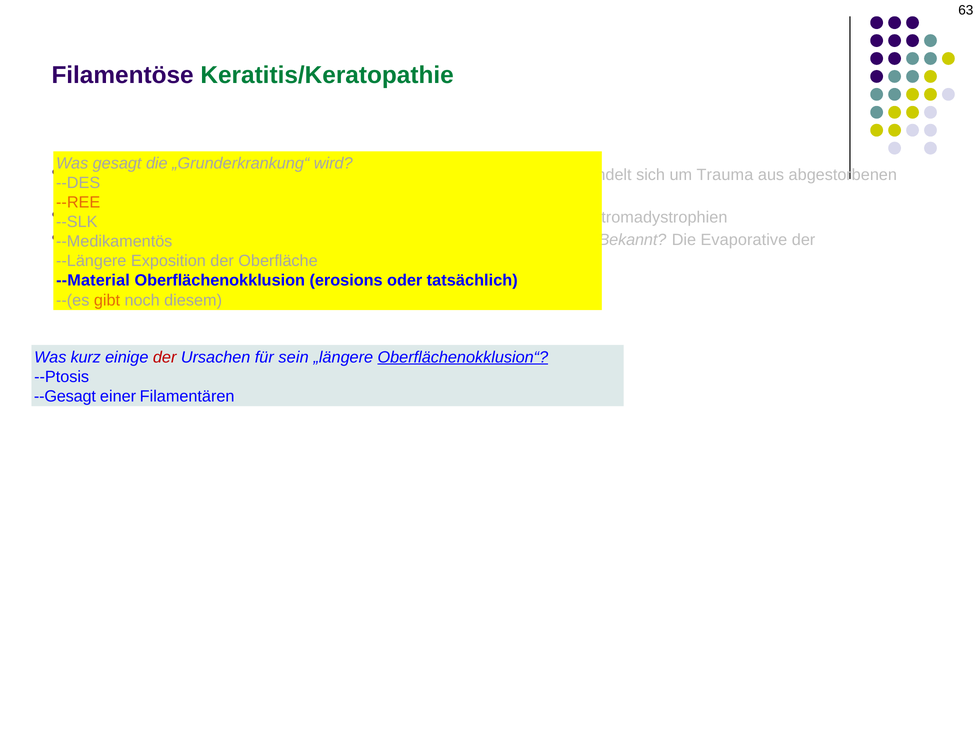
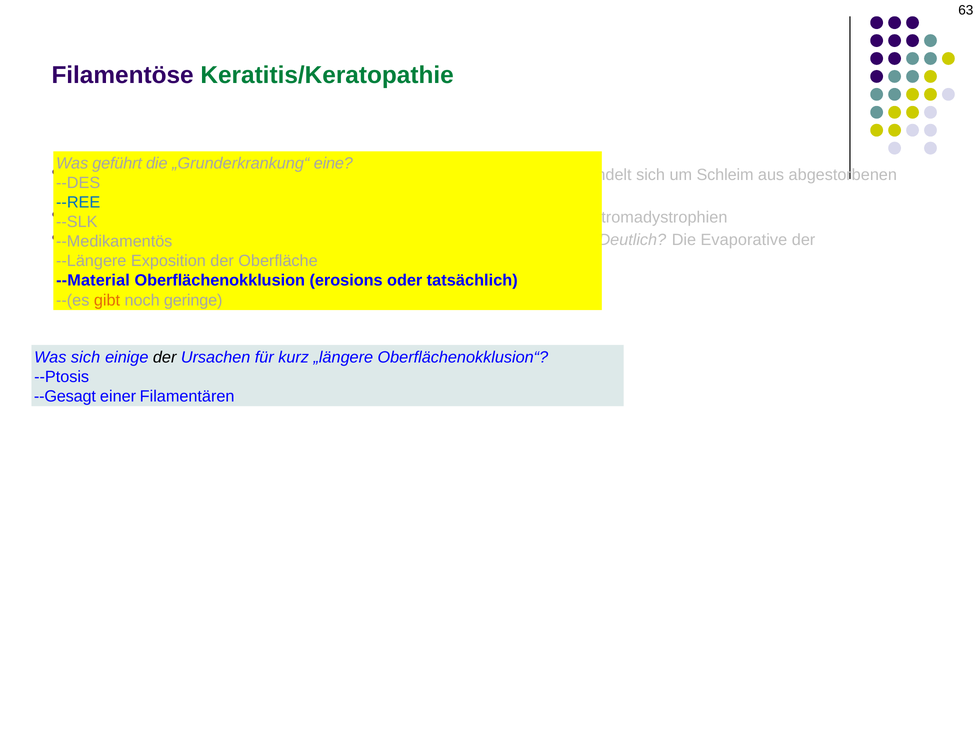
Was gesagt: gesagt -> geführt
wird: wird -> eine
um Trauma: Trauma -> Schleim
--REE colour: orange -> blue
Bekannt: Bekannt -> Deutlich
noch diesem: diesem -> geringe
Was kurz: kurz -> sich
der at (165, 357) colour: red -> black
sein: sein -> kurz
Oberflächenokklusion“ underline: present -> none
